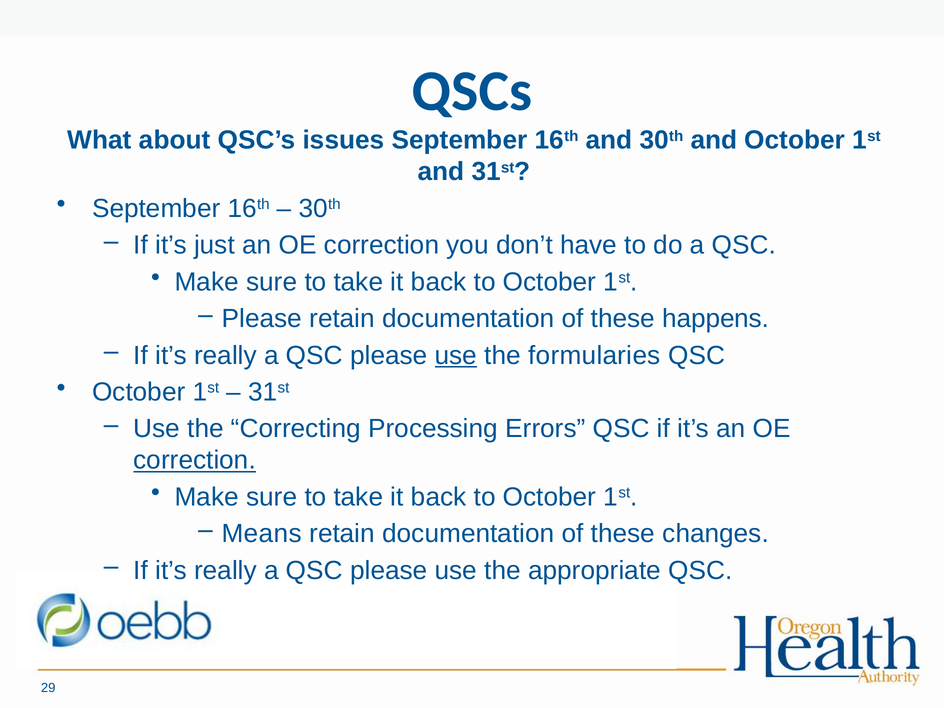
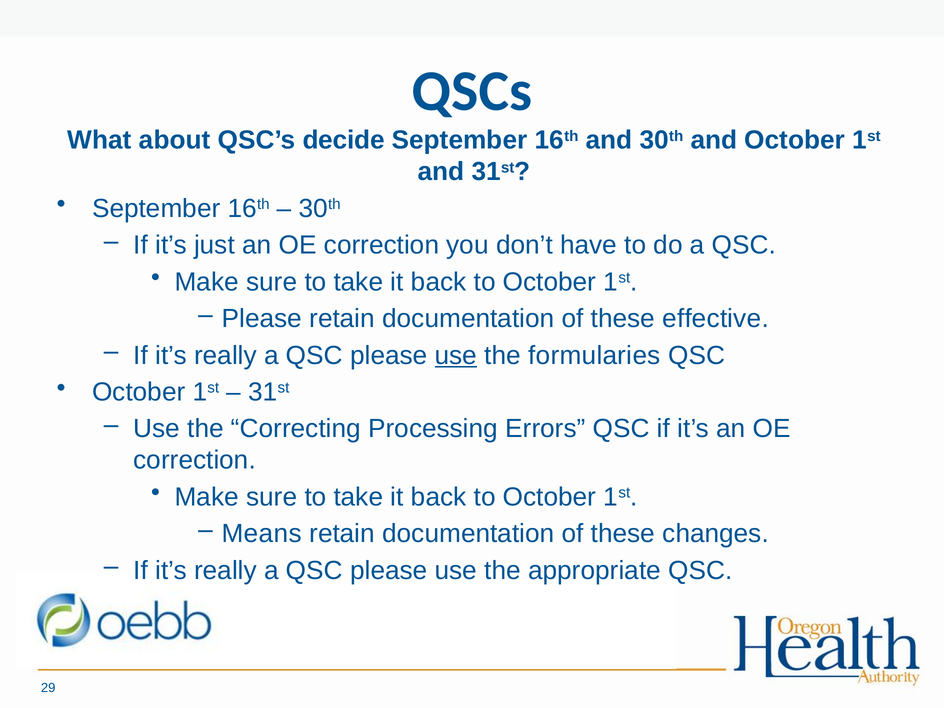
issues: issues -> decide
happens: happens -> effective
correction at (195, 460) underline: present -> none
